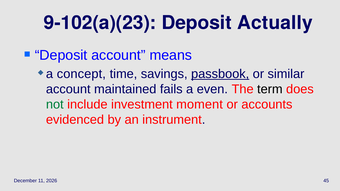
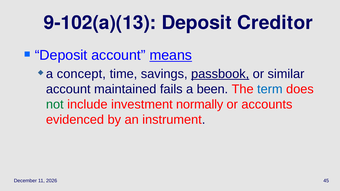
9-102(a)(23: 9-102(a)(23 -> 9-102(a)(13
Actually: Actually -> Creditor
means underline: none -> present
even: even -> been
term colour: black -> blue
moment: moment -> normally
